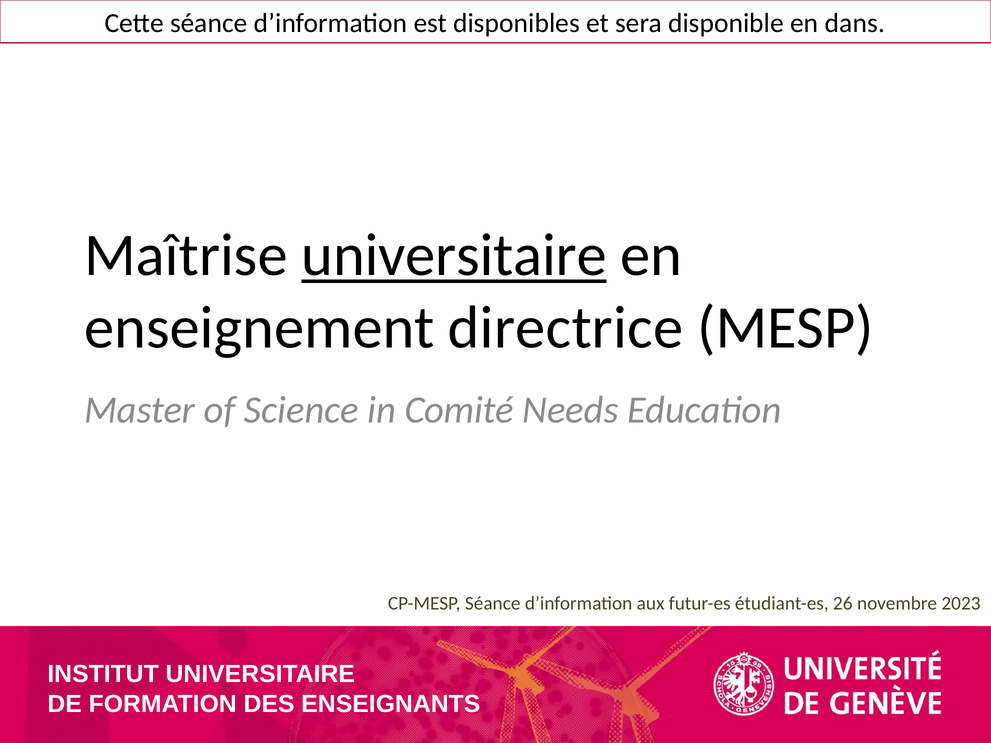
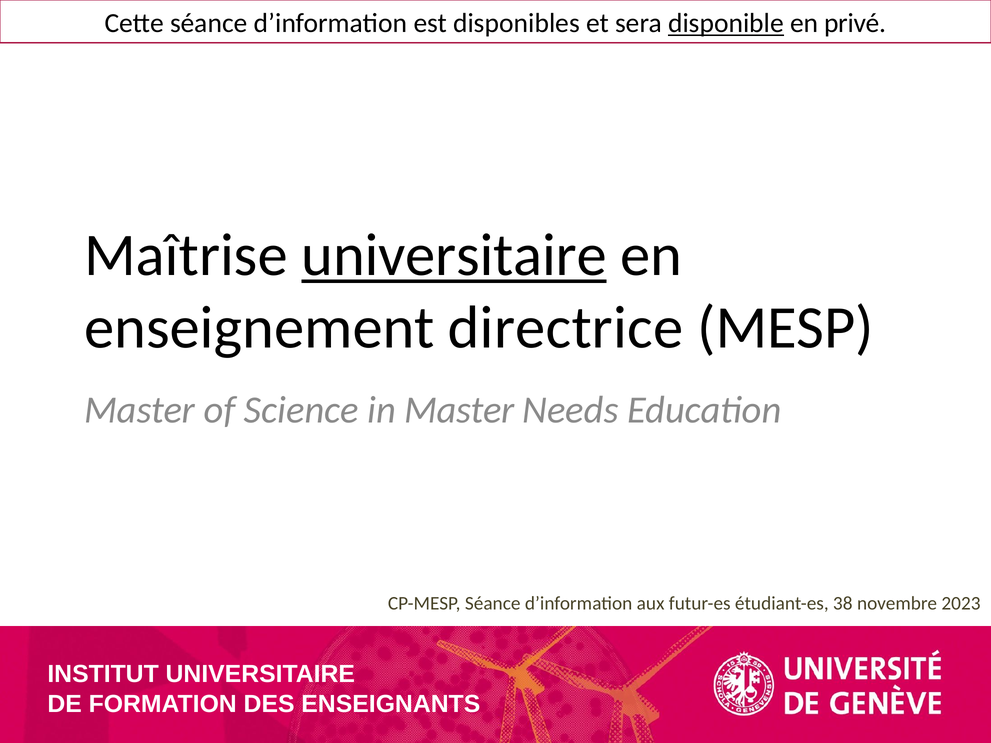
disponible underline: none -> present
dans: dans -> privé
in Comité: Comité -> Master
26: 26 -> 38
